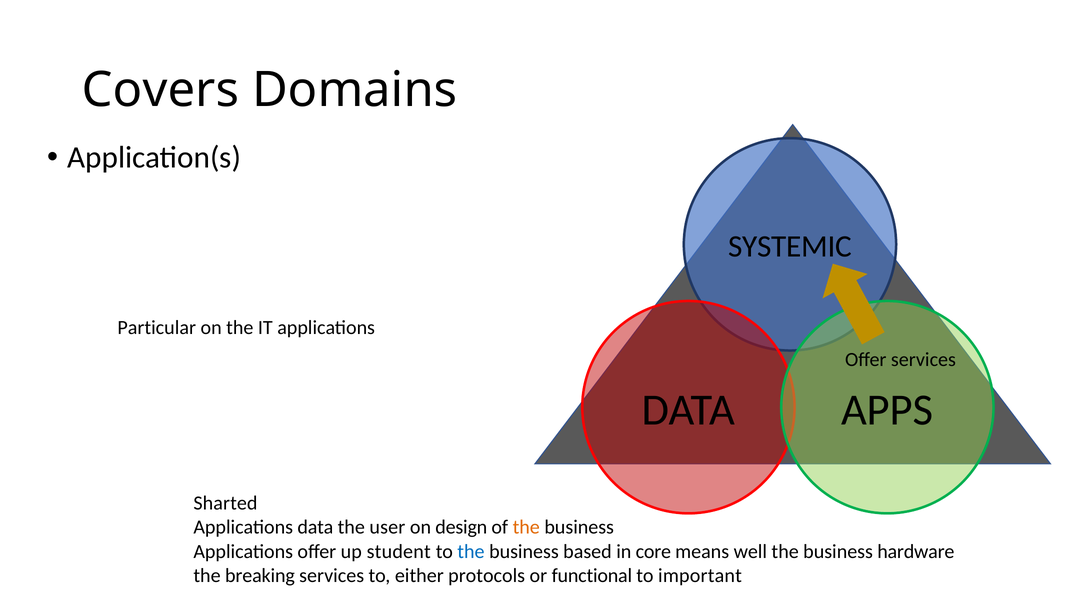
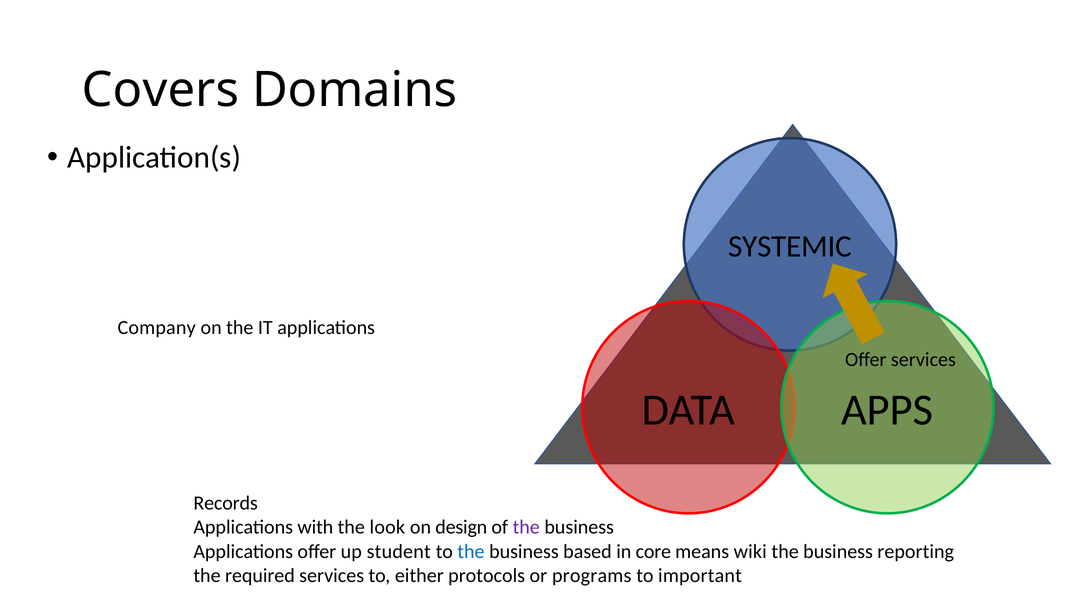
Particular: Particular -> Company
Sharted: Sharted -> Records
Applications data: data -> with
user: user -> look
the at (526, 527) colour: orange -> purple
well: well -> wiki
hardware: hardware -> reporting
breaking: breaking -> required
functional: functional -> programs
